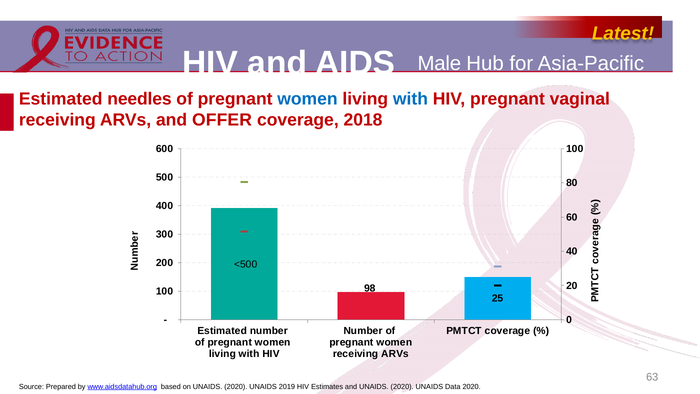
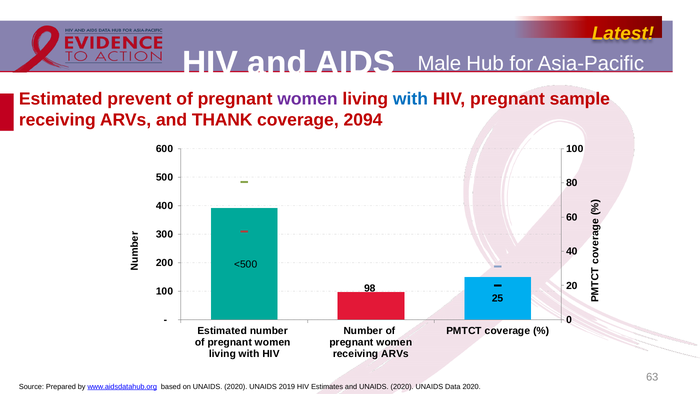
needles: needles -> prevent
women at (307, 99) colour: blue -> purple
vaginal: vaginal -> sample
OFFER: OFFER -> THANK
2018: 2018 -> 2094
